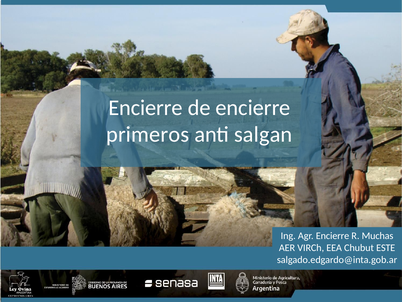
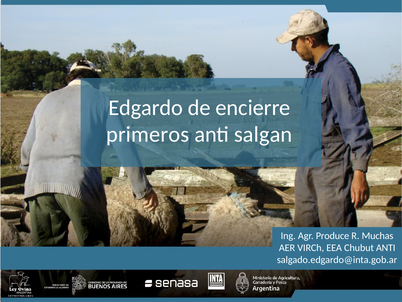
Encierre at (146, 108): Encierre -> Edgardo
Agr Encierre: Encierre -> Produce
Chubut ESTE: ESTE -> ANTI
